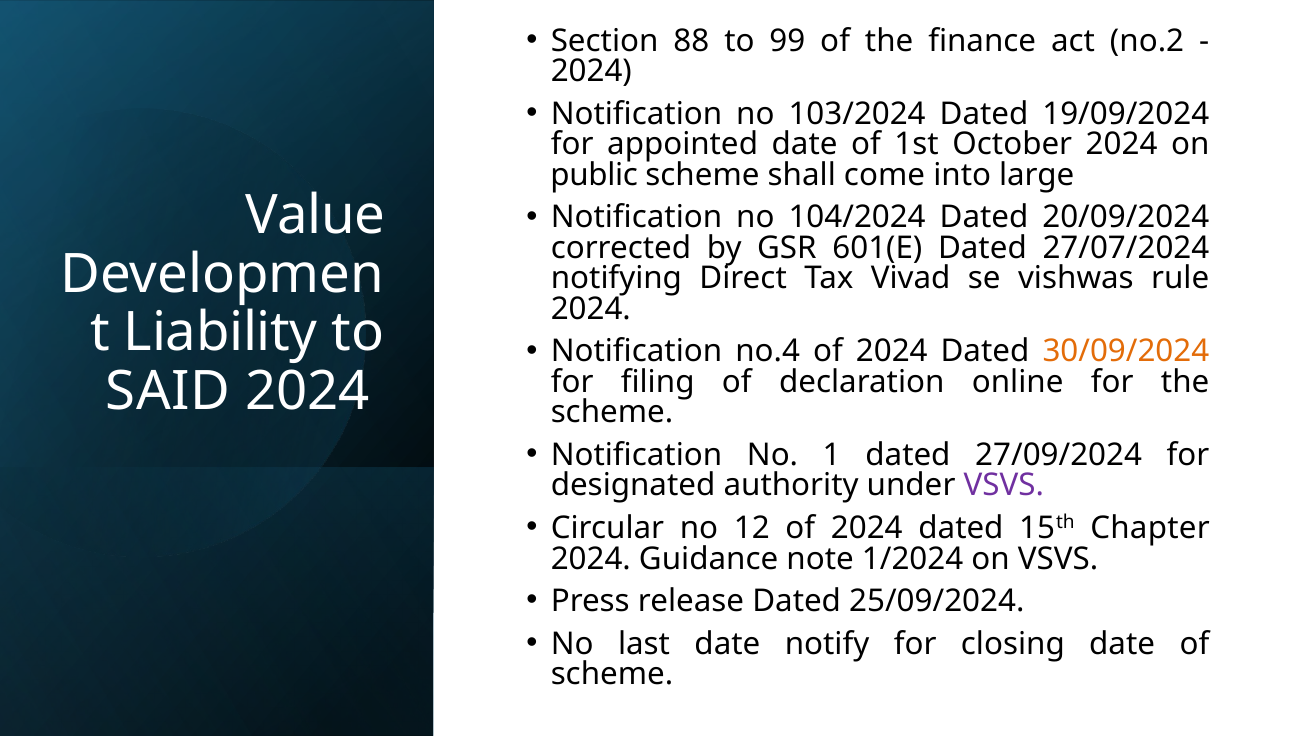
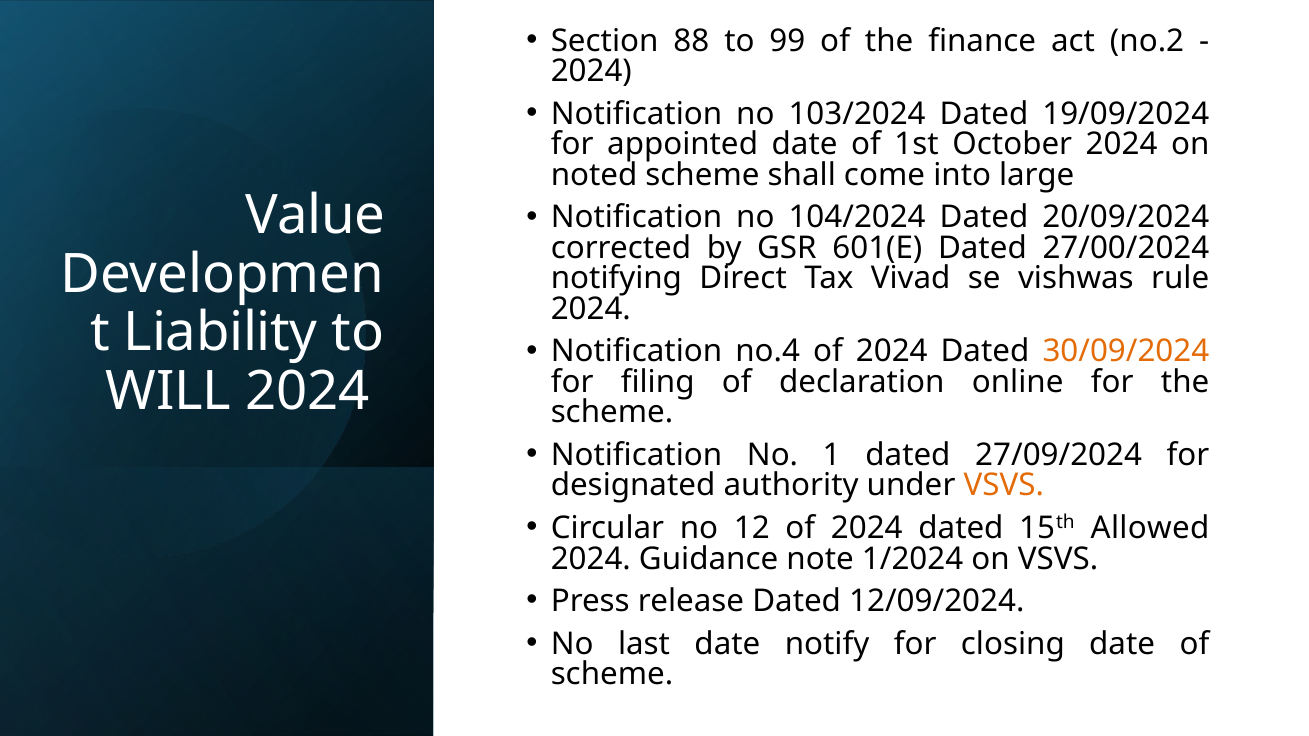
public: public -> noted
27/07/2024: 27/07/2024 -> 27/00/2024
SAID: SAID -> WILL
VSVS at (1004, 486) colour: purple -> orange
Chapter: Chapter -> Allowed
25/09/2024: 25/09/2024 -> 12/09/2024
